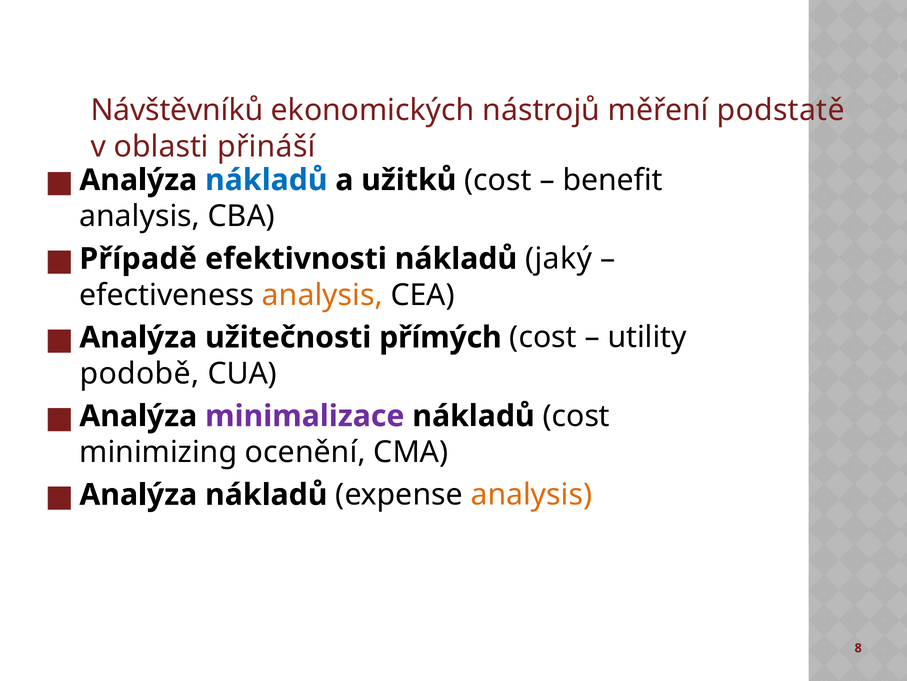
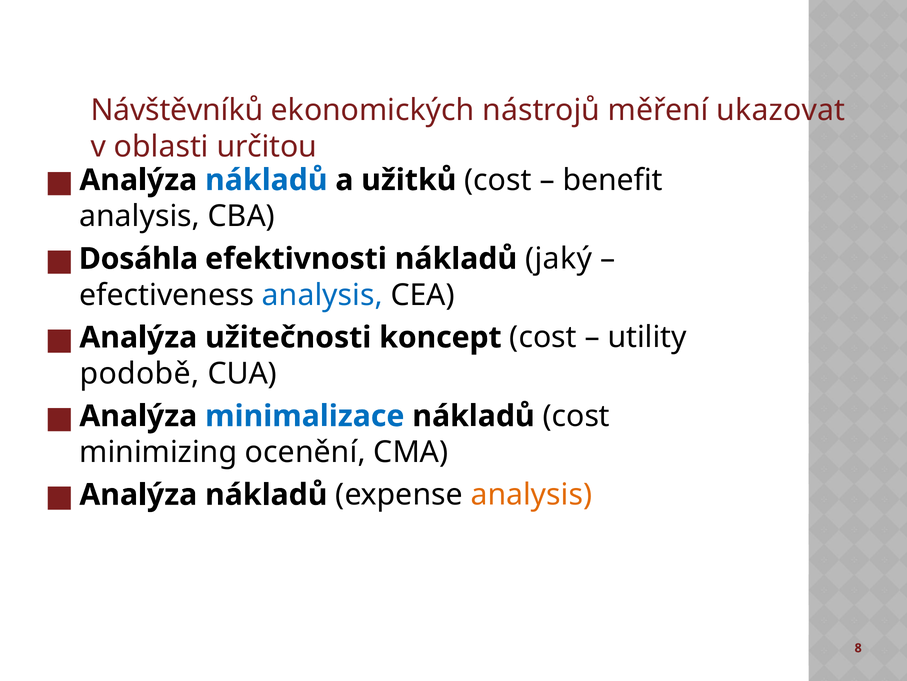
podstatě: podstatě -> ukazovat
přináší: přináší -> určitou
Případě: Případě -> Dosáhla
analysis at (322, 295) colour: orange -> blue
přímých: přímých -> koncept
minimalizace colour: purple -> blue
